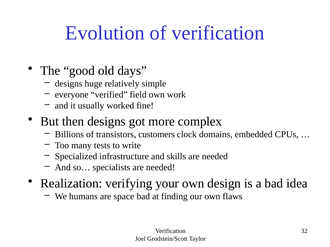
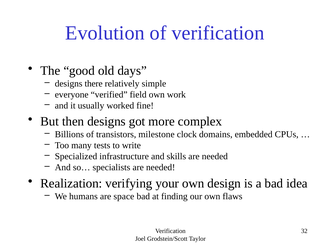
huge: huge -> there
customers: customers -> milestone
